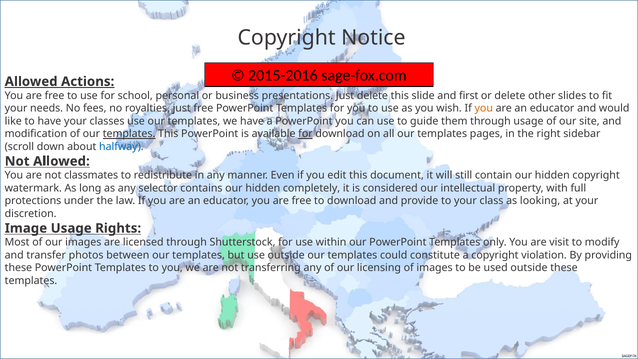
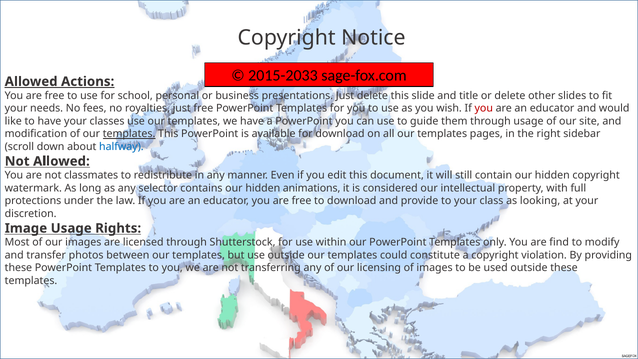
2015-2016: 2015-2016 -> 2015-2033
first: first -> title
you at (484, 108) colour: orange -> red
for at (305, 134) underline: present -> none
completely: completely -> animations
visit: visit -> find
